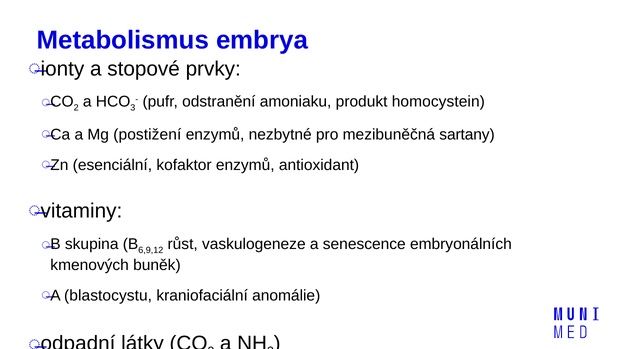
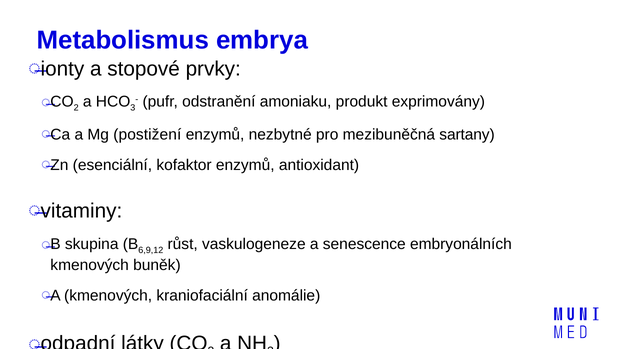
homocystein: homocystein -> exprimovány
A blastocystu: blastocystu -> kmenových
